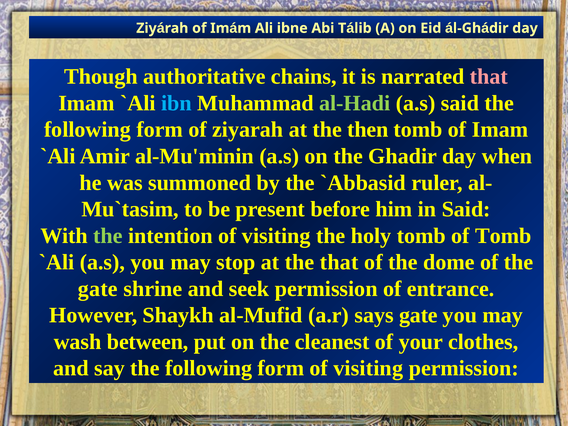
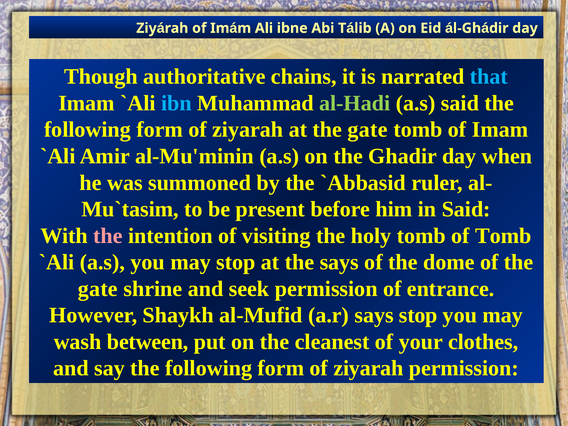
that at (489, 77) colour: pink -> light blue
at the then: then -> gate
the at (108, 236) colour: light green -> pink
the that: that -> says
says gate: gate -> stop
visiting at (368, 368): visiting -> ziyarah
